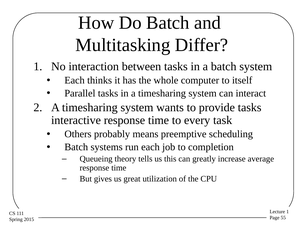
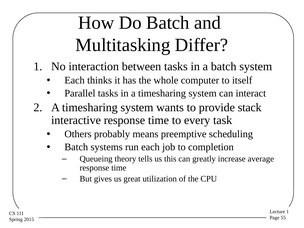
provide tasks: tasks -> stack
